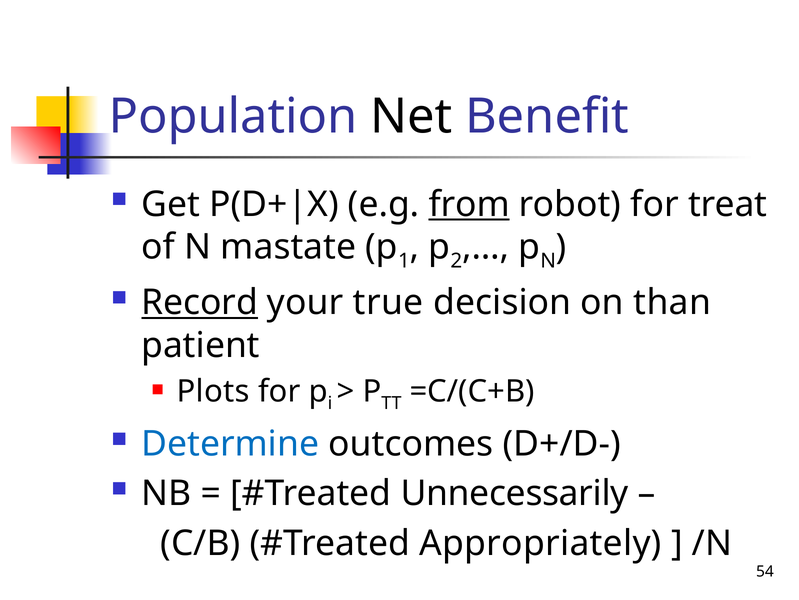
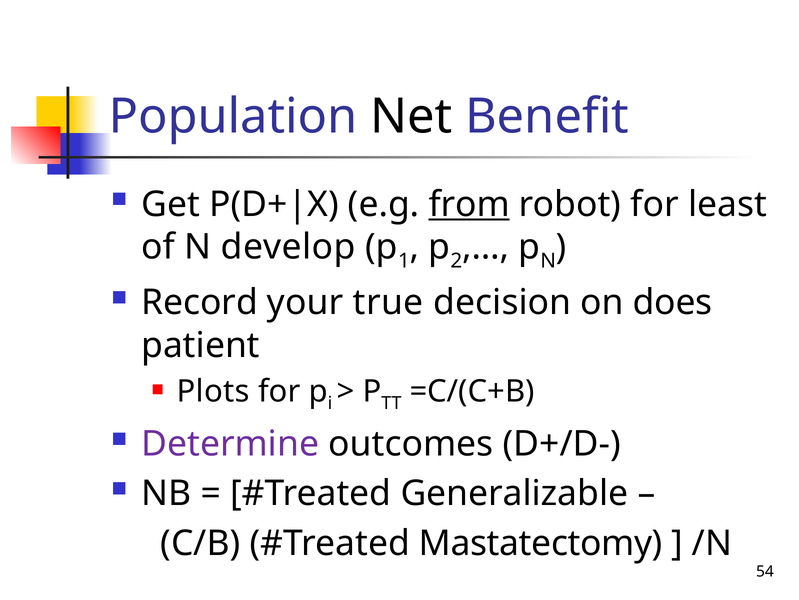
treat: treat -> least
mastate: mastate -> develop
Record underline: present -> none
than: than -> does
Determine colour: blue -> purple
Unnecessarily: Unnecessarily -> Generalizable
Appropriately: Appropriately -> Mastatectomy
